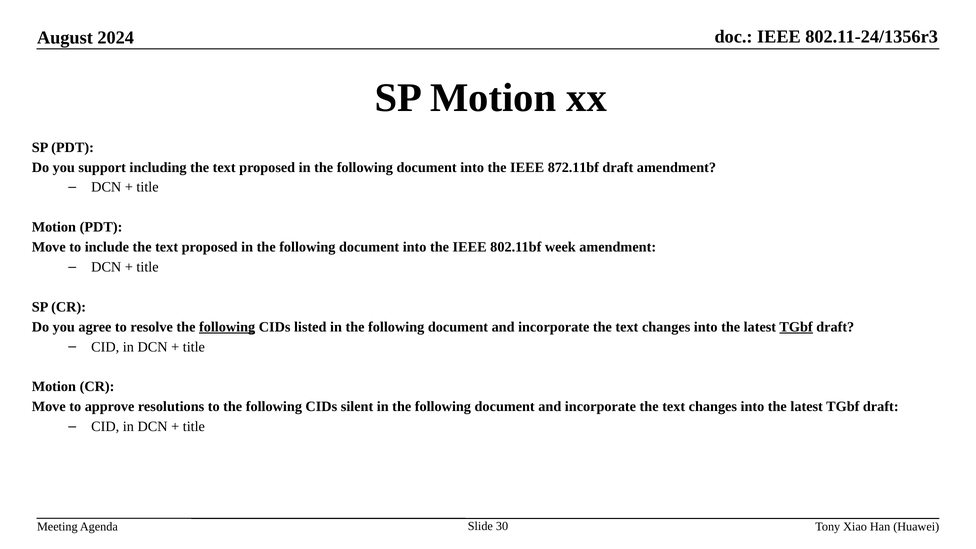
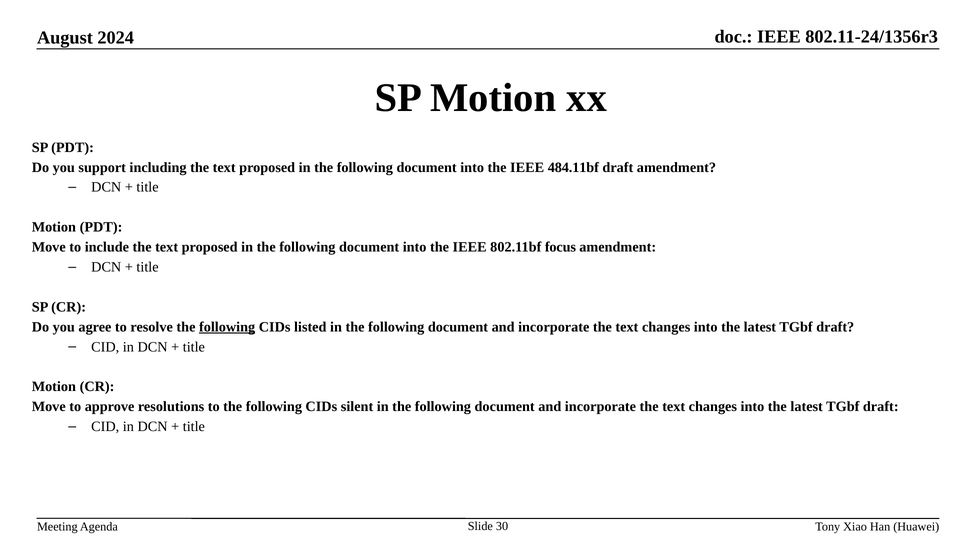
872.11bf: 872.11bf -> 484.11bf
week: week -> focus
TGbf at (796, 327) underline: present -> none
